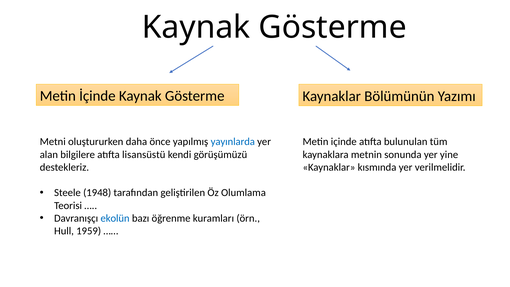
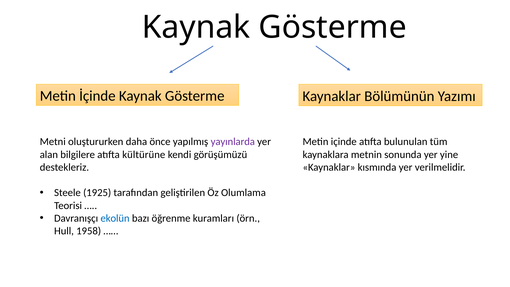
yayınlarda colour: blue -> purple
lisansüstü: lisansüstü -> kültürüne
1948: 1948 -> 1925
1959: 1959 -> 1958
